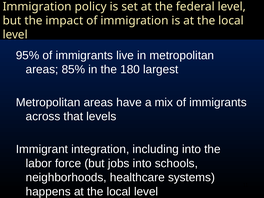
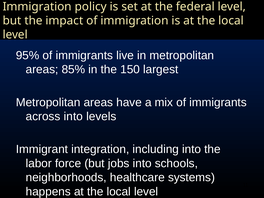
180: 180 -> 150
across that: that -> into
